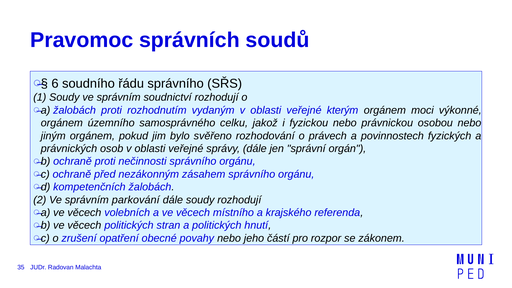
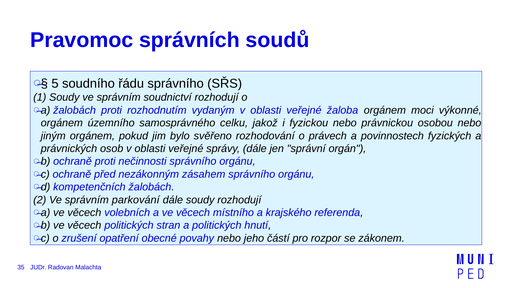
6: 6 -> 5
kterým: kterým -> žaloba
